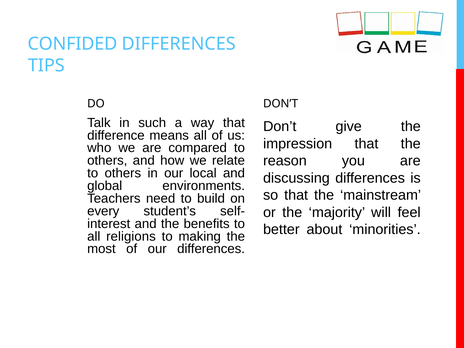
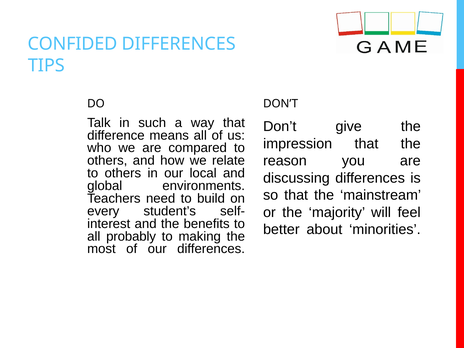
religions: religions -> probably
